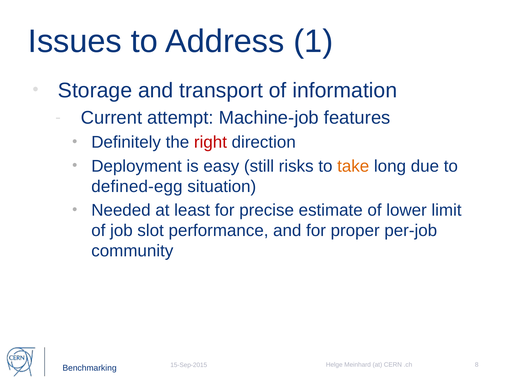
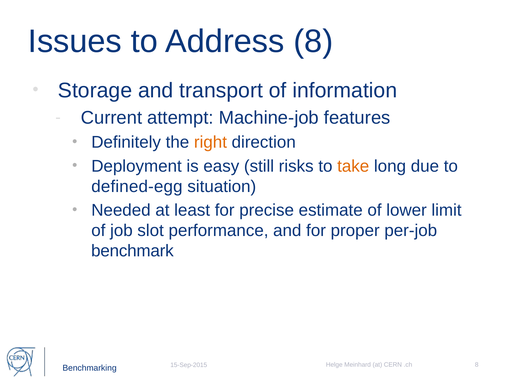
Address 1: 1 -> 8
right colour: red -> orange
community: community -> benchmark
